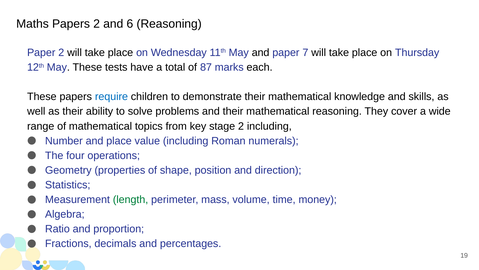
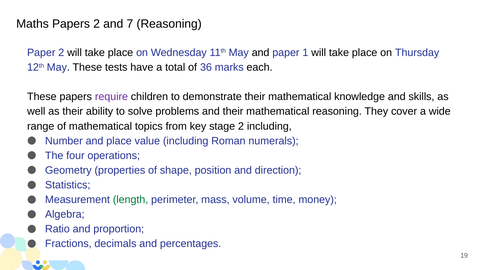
6: 6 -> 7
7: 7 -> 1
87: 87 -> 36
require colour: blue -> purple
